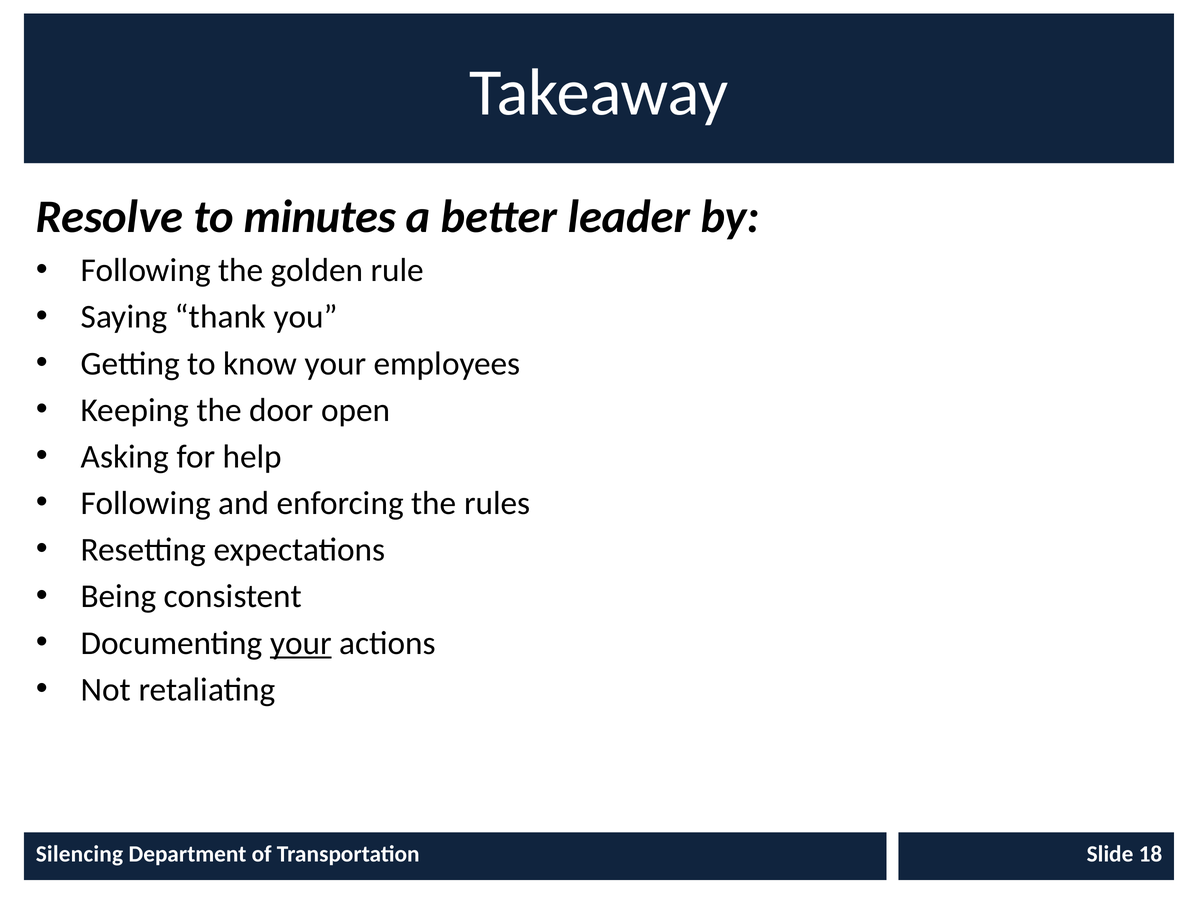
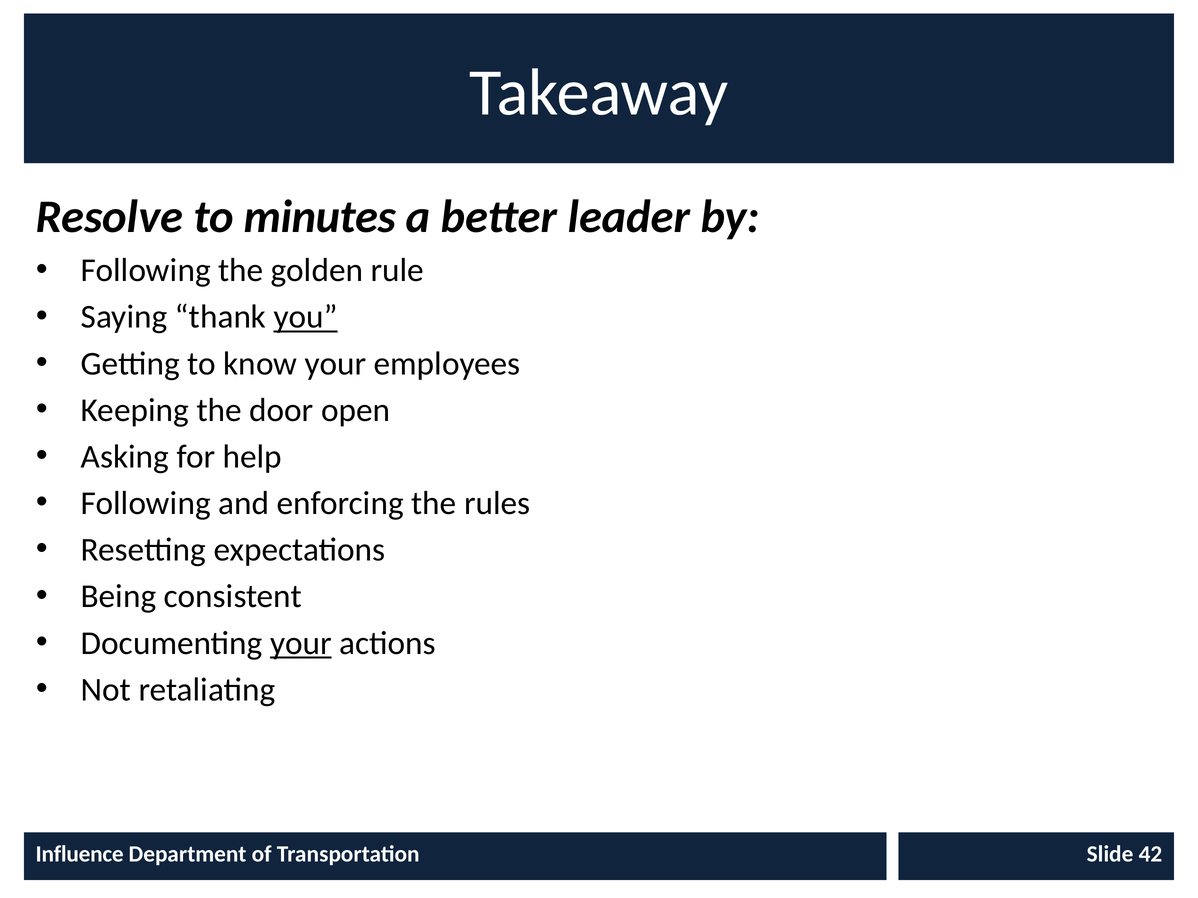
you underline: none -> present
Silencing: Silencing -> Influence
18: 18 -> 42
